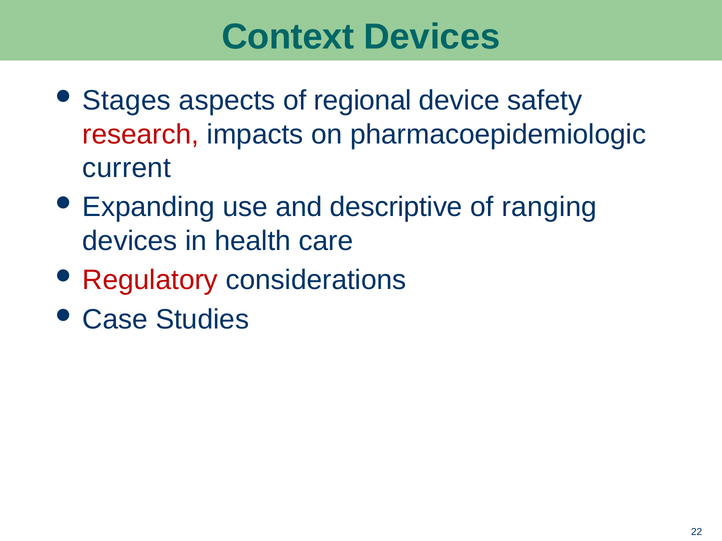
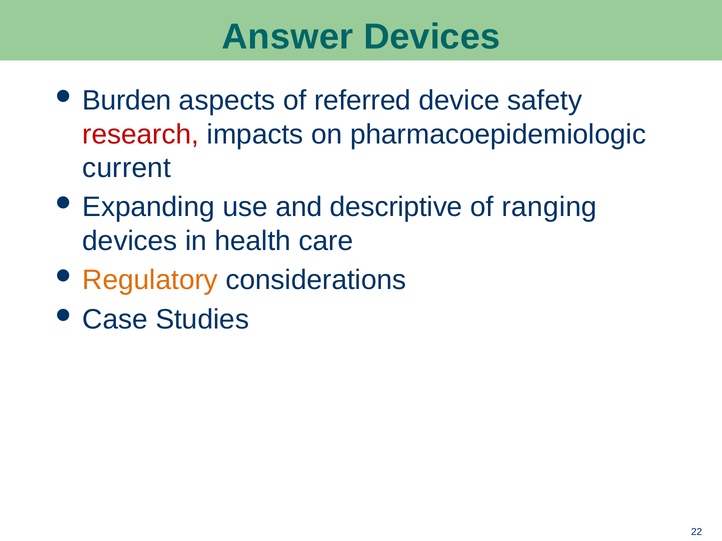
Context: Context -> Answer
Stages: Stages -> Burden
regional: regional -> referred
Regulatory colour: red -> orange
